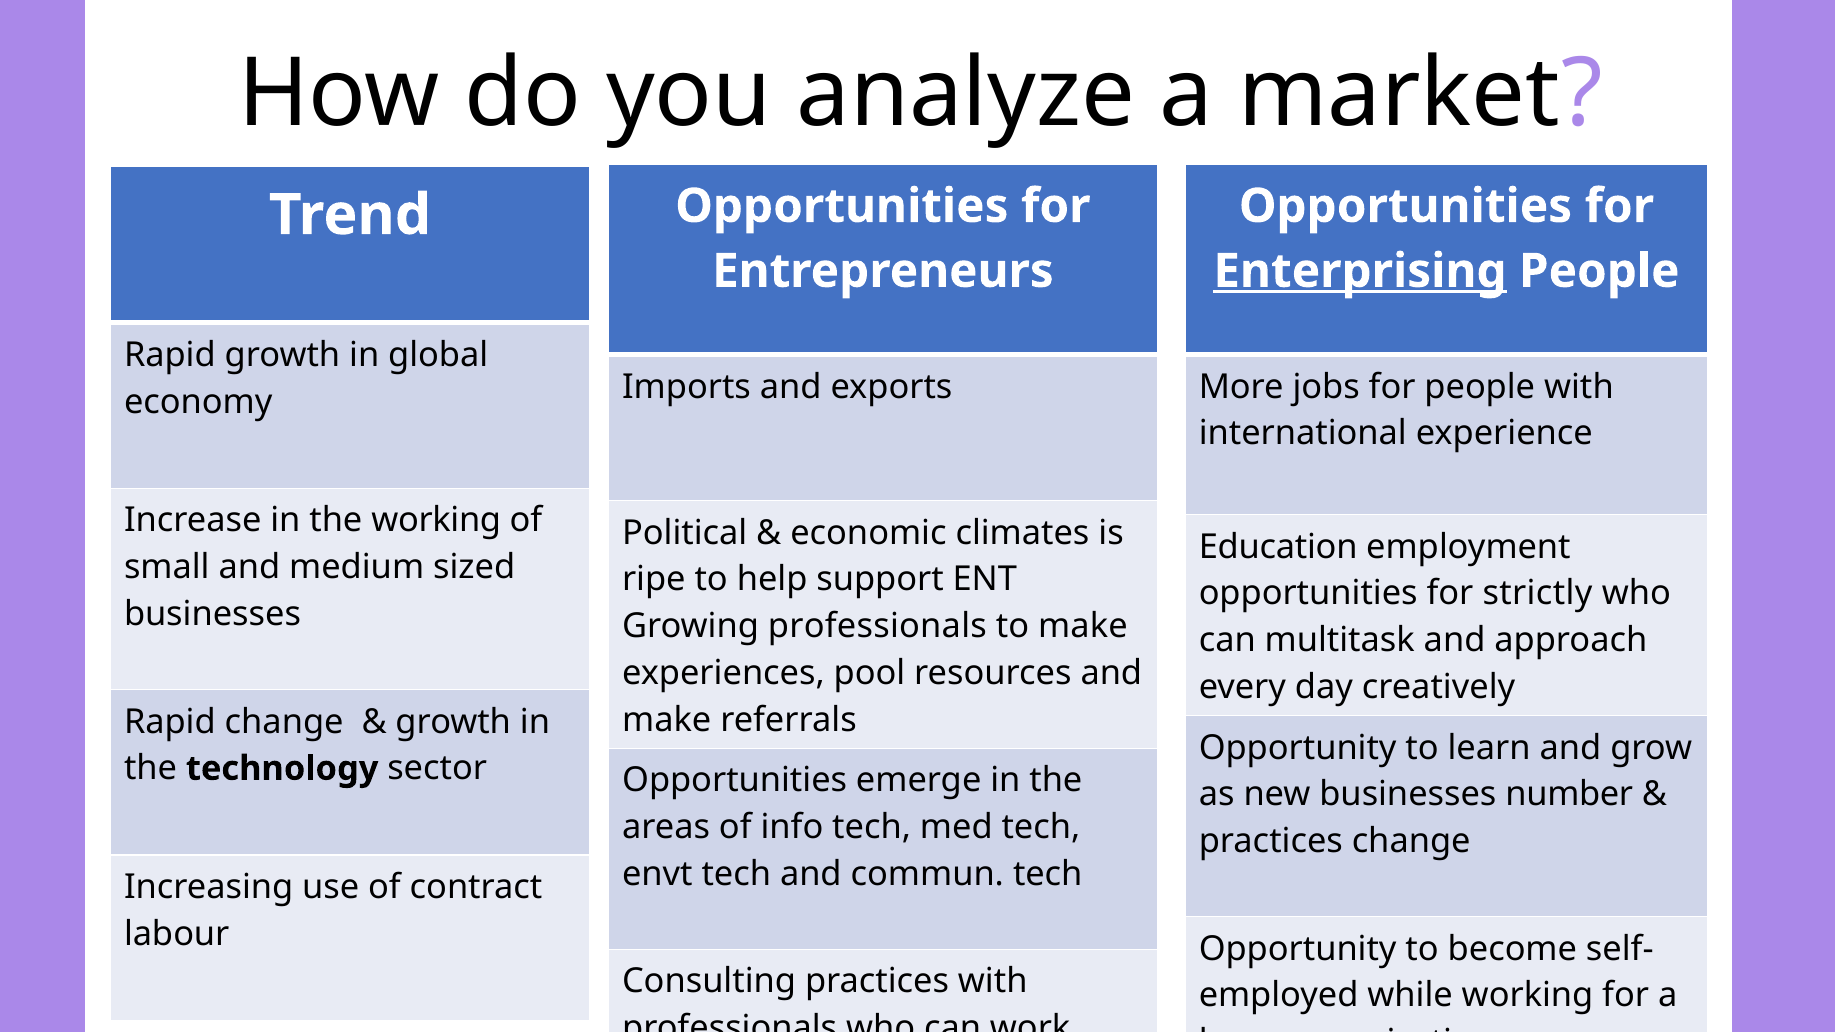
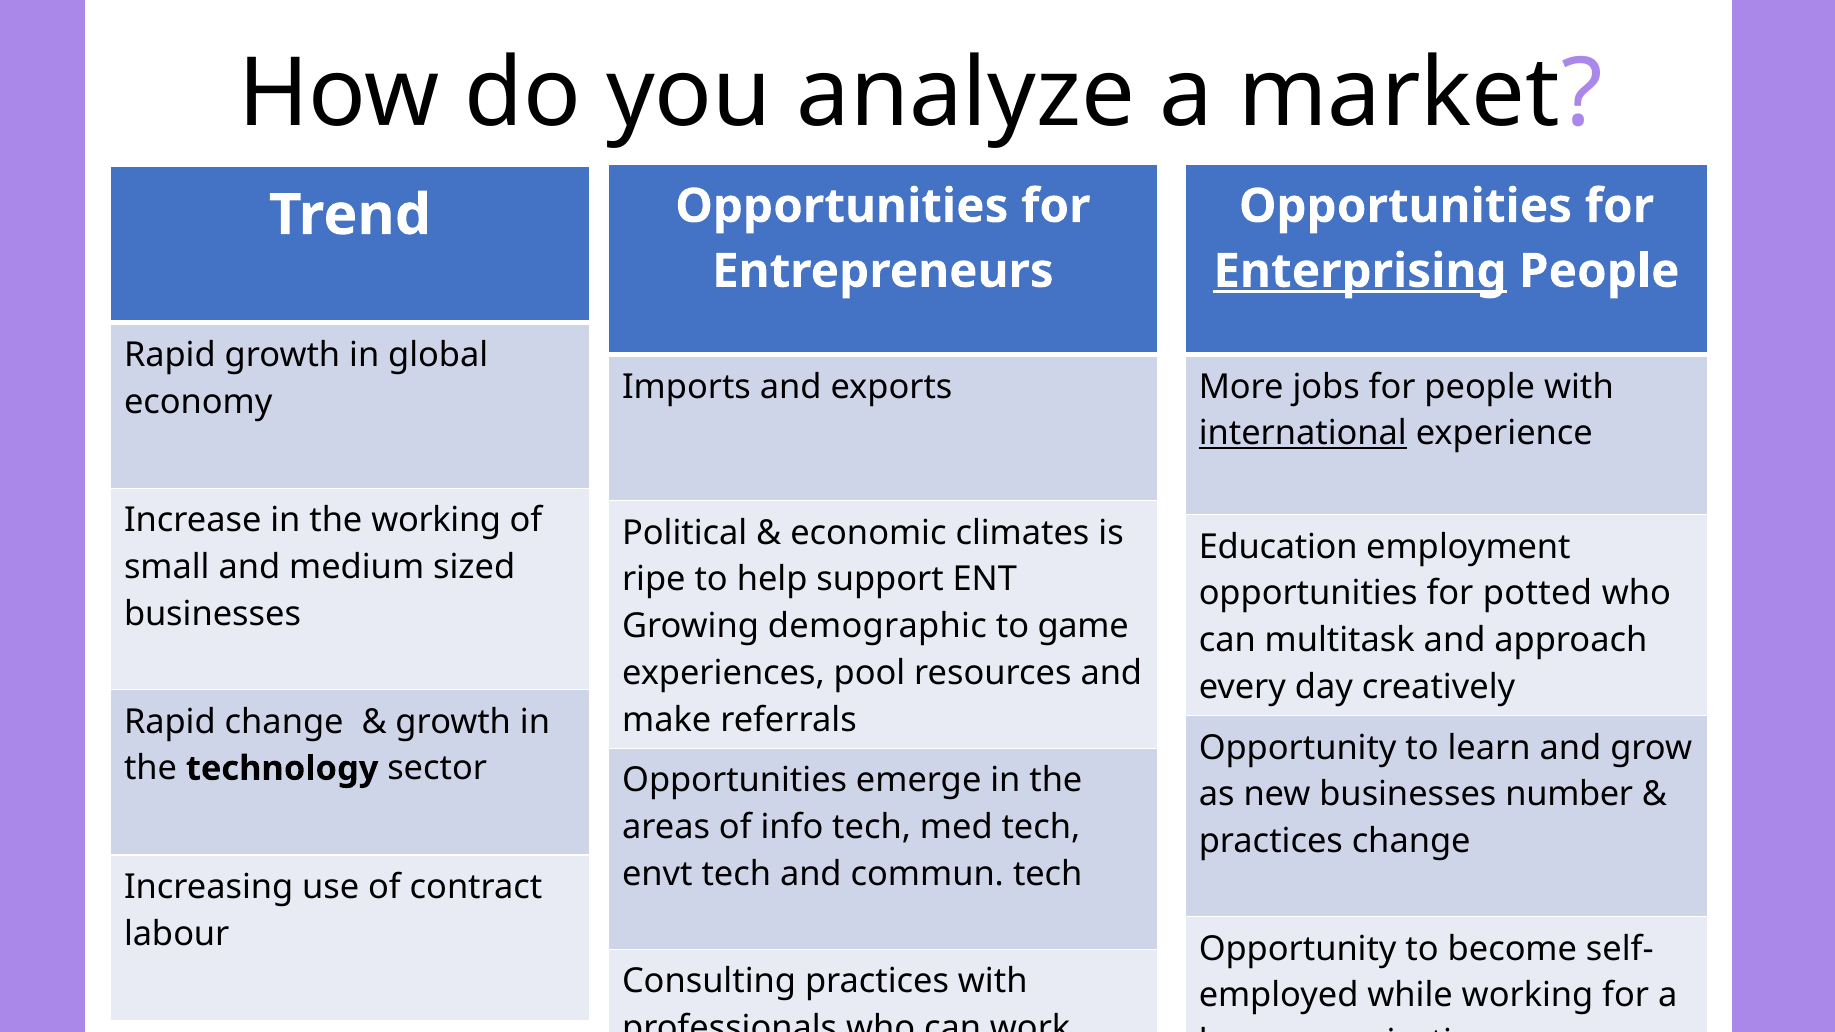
international underline: none -> present
strictly: strictly -> potted
Growing professionals: professionals -> demographic
to make: make -> game
